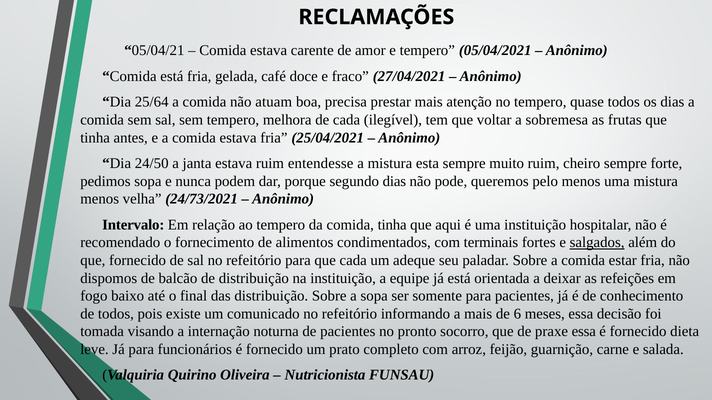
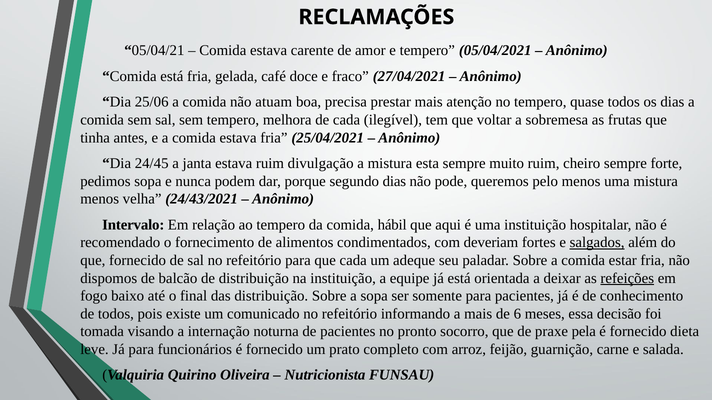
25/64: 25/64 -> 25/06
24/50: 24/50 -> 24/45
entendesse: entendesse -> divulgação
24/73/2021: 24/73/2021 -> 24/43/2021
comida tinha: tinha -> hábil
terminais: terminais -> deveriam
refeições underline: none -> present
praxe essa: essa -> pela
